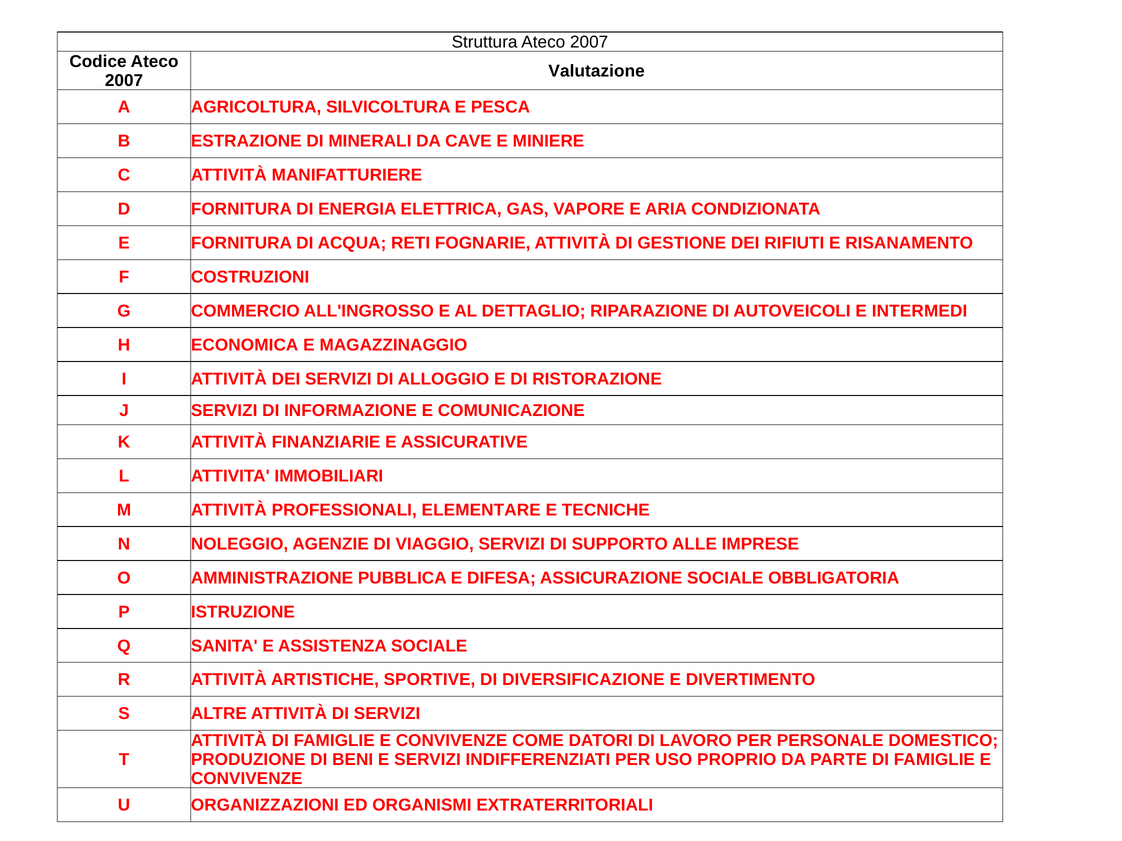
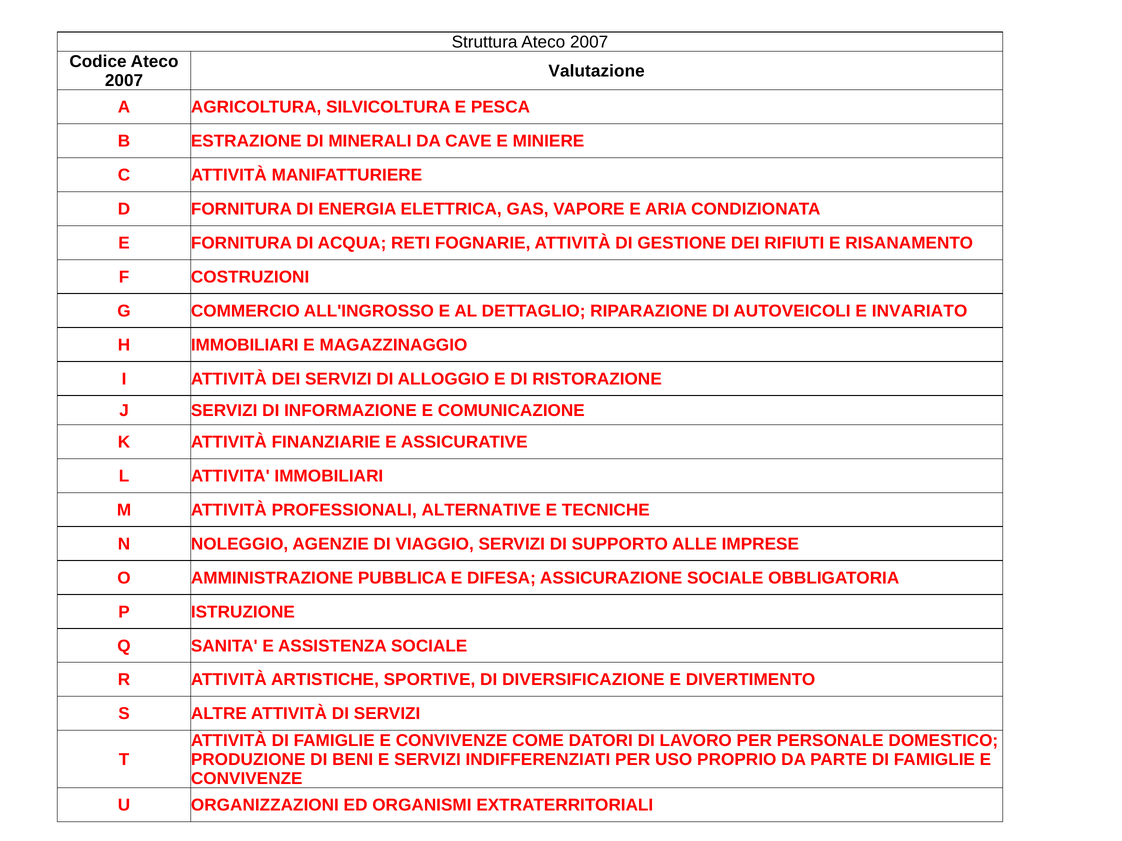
INTERMEDI: INTERMEDI -> INVARIATO
H ECONOMICA: ECONOMICA -> IMMOBILIARI
ELEMENTARE: ELEMENTARE -> ALTERNATIVE
